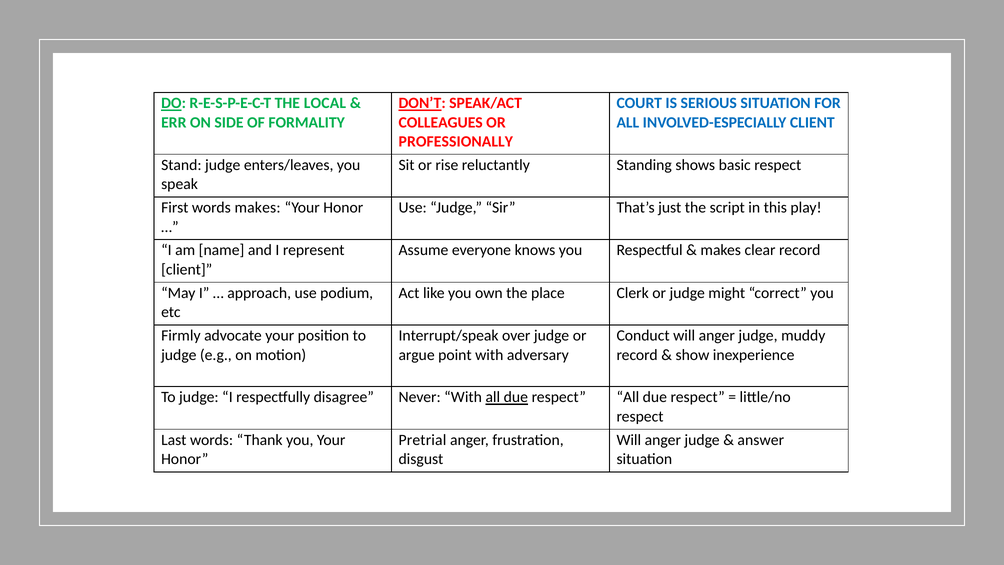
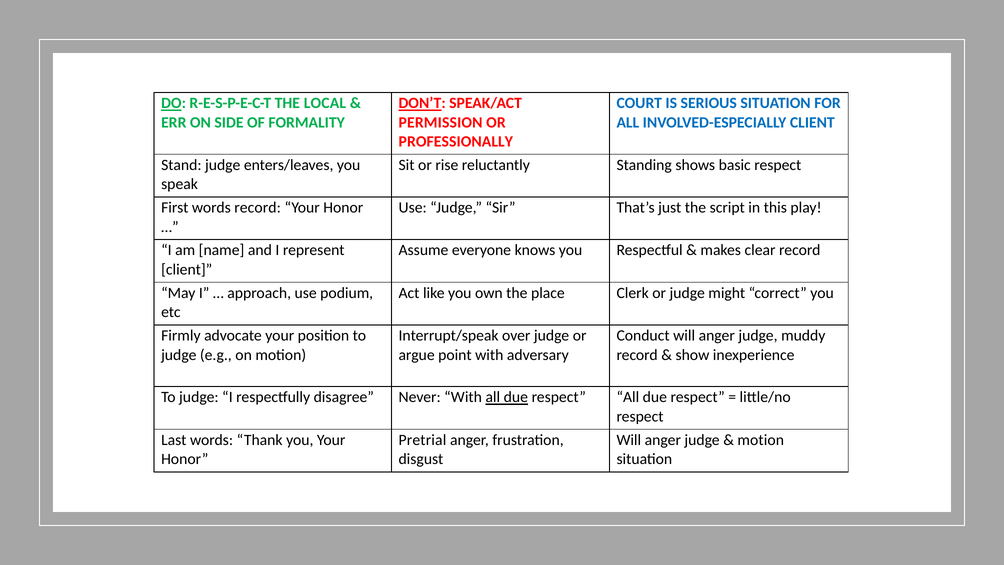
COLLEAGUES: COLLEAGUES -> PERMISSION
words makes: makes -> record
answer at (761, 440): answer -> motion
